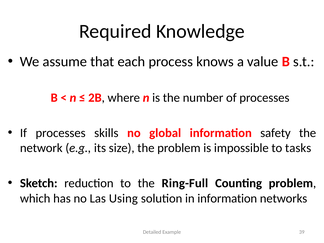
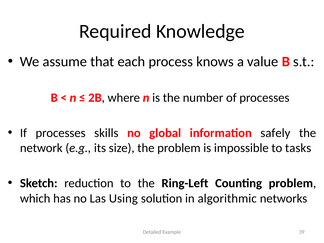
safety: safety -> safely
Ring-Full: Ring-Full -> Ring-Left
in information: information -> algorithmic
